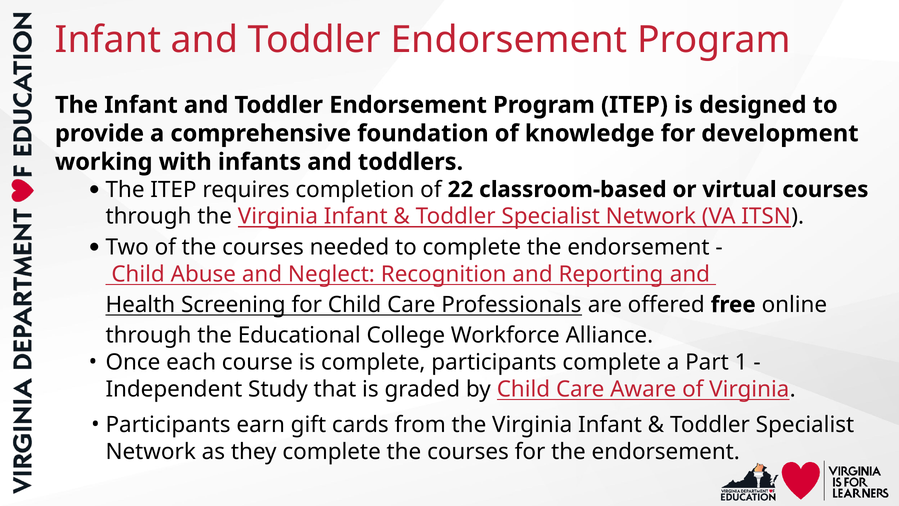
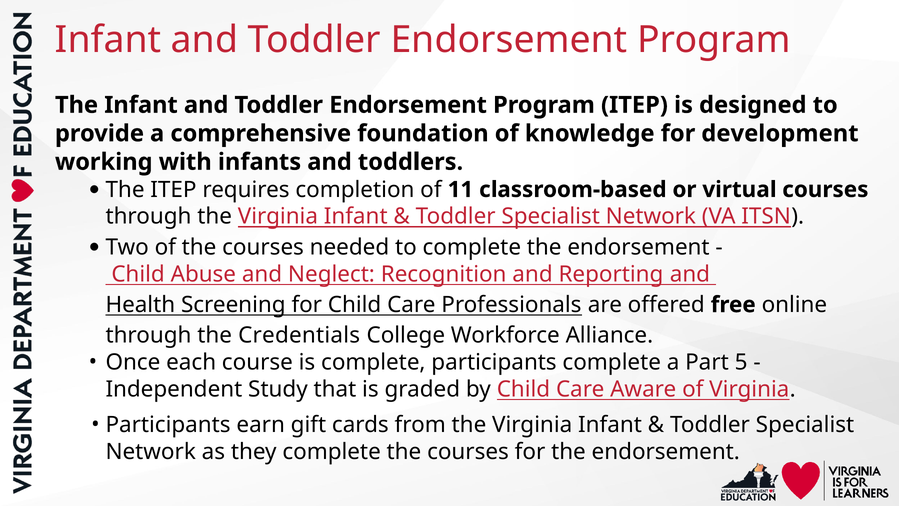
22: 22 -> 11
Educational: Educational -> Credentials
1: 1 -> 5
